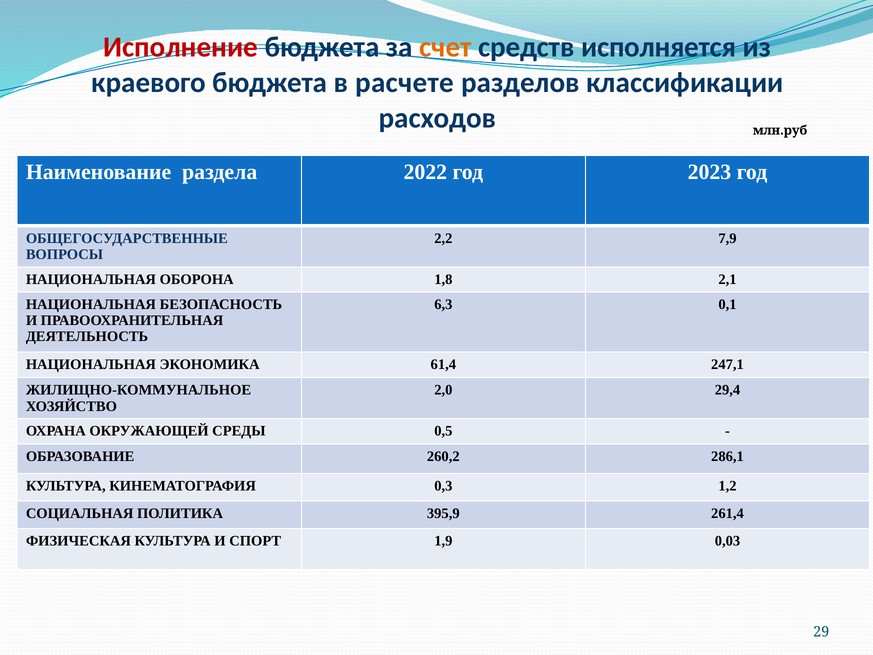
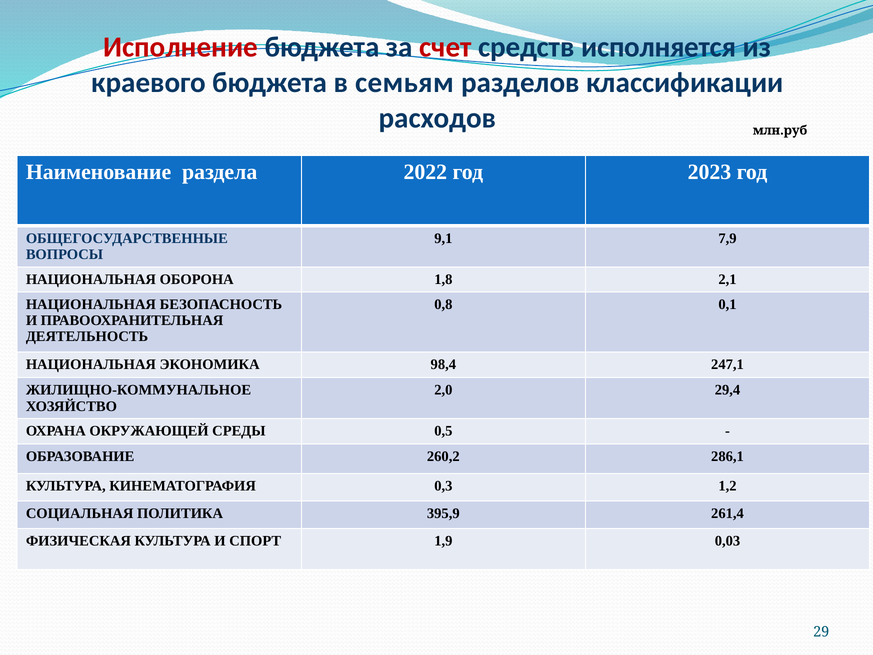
счет colour: orange -> red
расчете: расчете -> семьям
2,2: 2,2 -> 9,1
6,3: 6,3 -> 0,8
61,4: 61,4 -> 98,4
